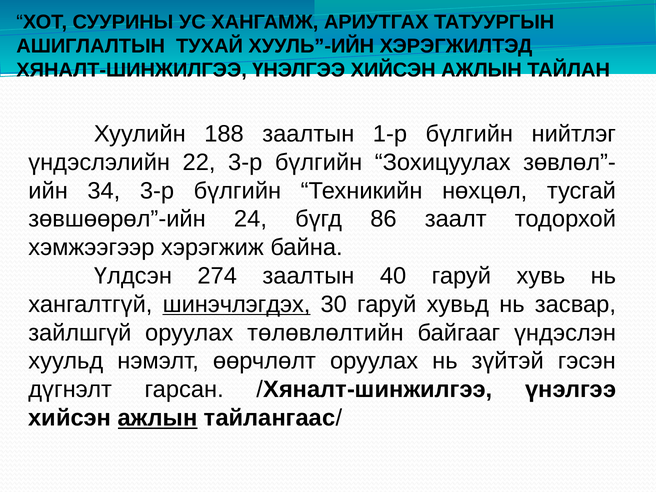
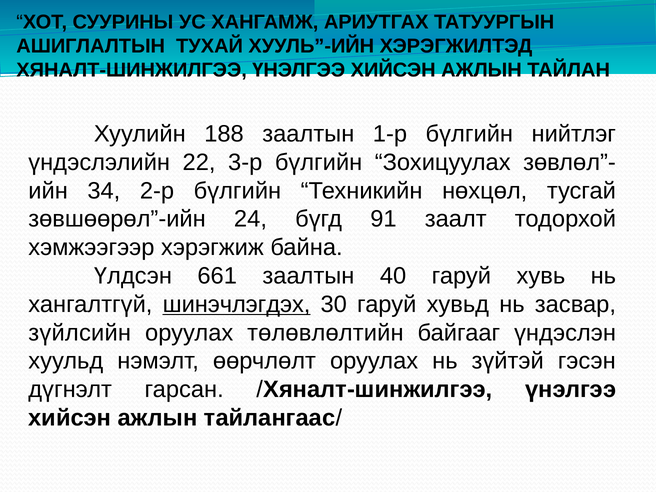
34 3-р: 3-р -> 2-р
86: 86 -> 91
274: 274 -> 661
зайлшгүй: зайлшгүй -> зүйлсийн
ажлын at (158, 418) underline: present -> none
